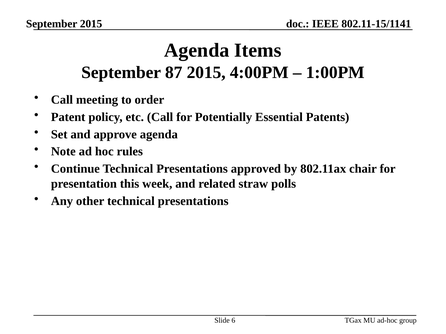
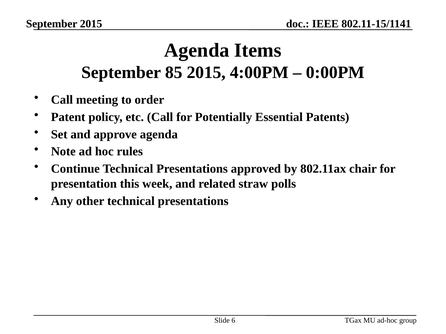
87: 87 -> 85
1:00PM: 1:00PM -> 0:00PM
